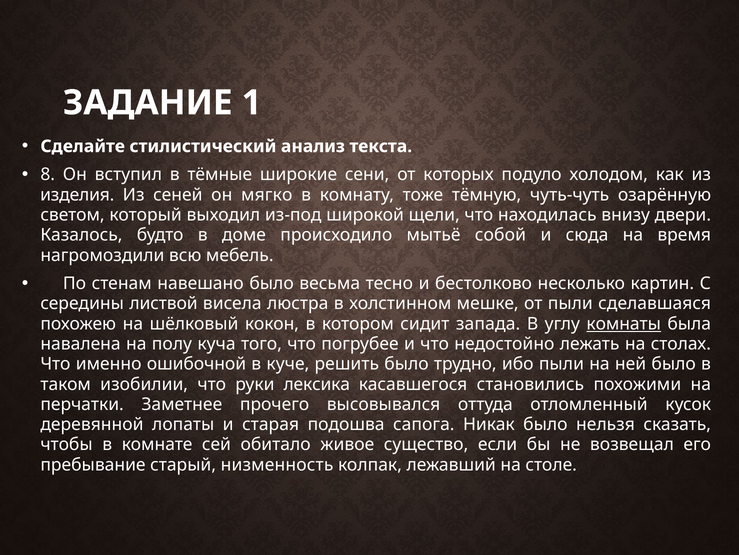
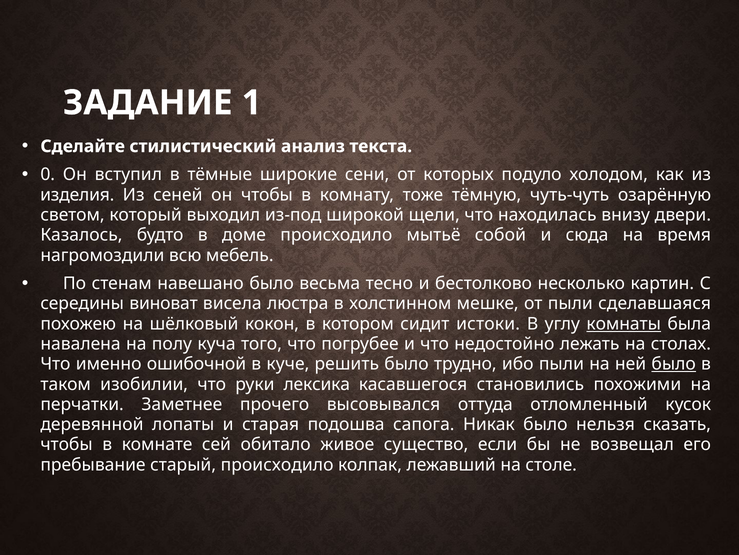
8: 8 -> 0
он мягко: мягко -> чтобы
листвой: листвой -> виноват
запада: запада -> истоки
было at (674, 364) underline: none -> present
старый низменность: низменность -> происходило
